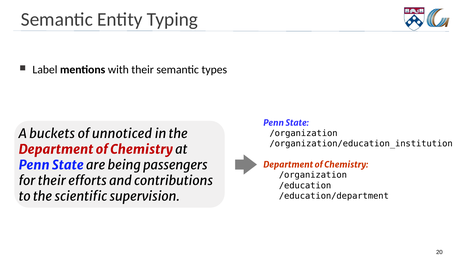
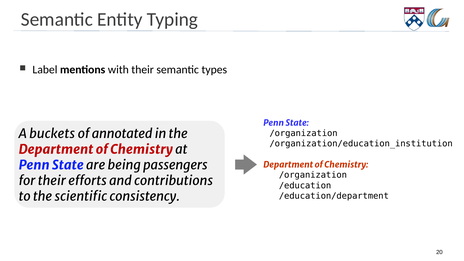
unnoticed: unnoticed -> annotated
supervision: supervision -> consistency
